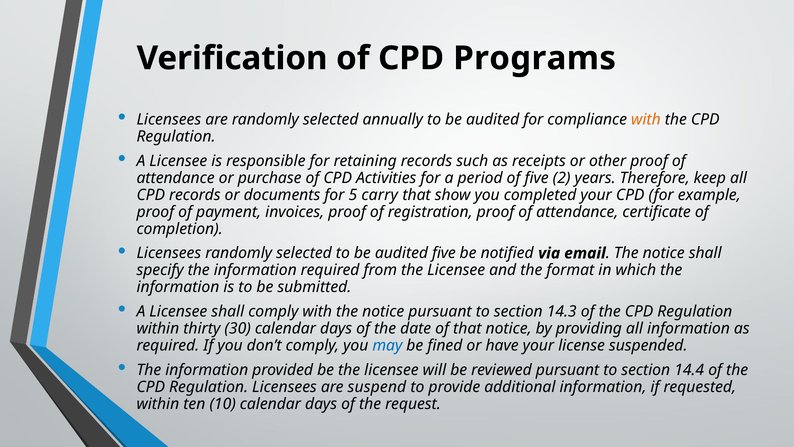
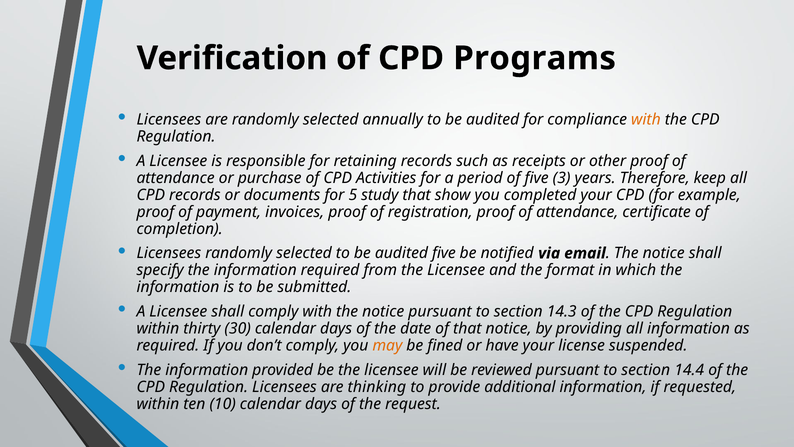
2: 2 -> 3
carry: carry -> study
may colour: blue -> orange
suspend: suspend -> thinking
